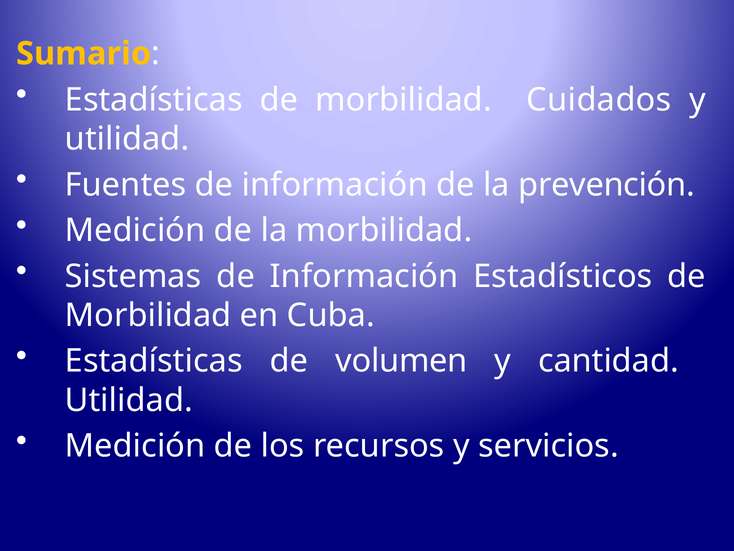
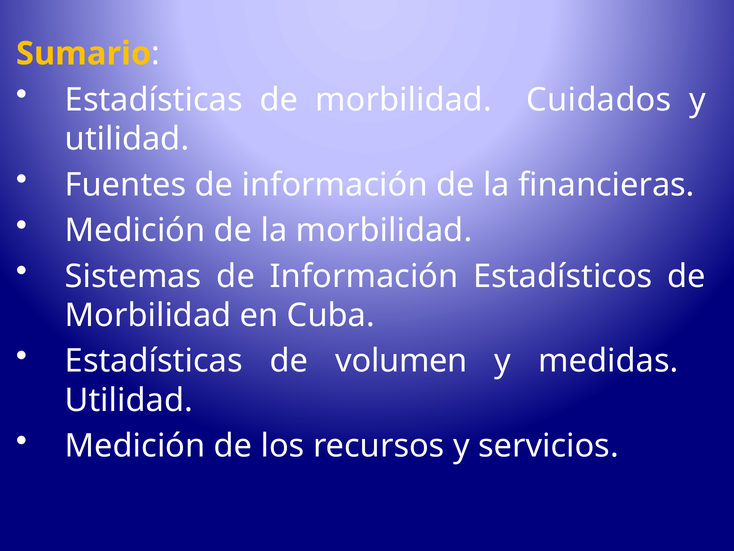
prevención: prevención -> financieras
cantidad: cantidad -> medidas
